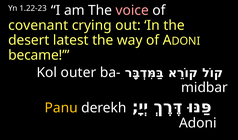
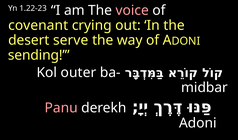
latest: latest -> serve
became: became -> sending
Panu colour: yellow -> pink
